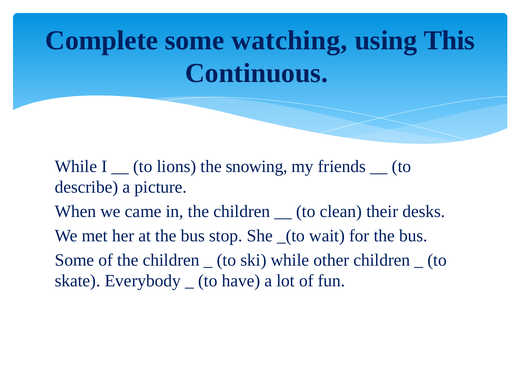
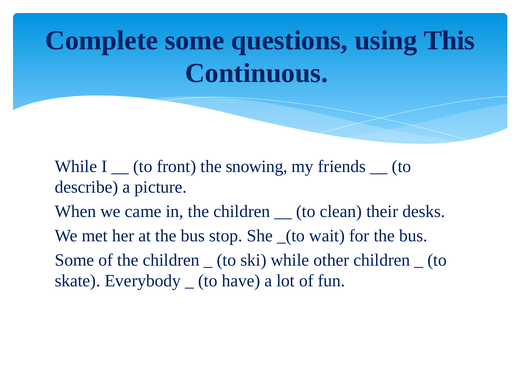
watching: watching -> questions
lions: lions -> front
